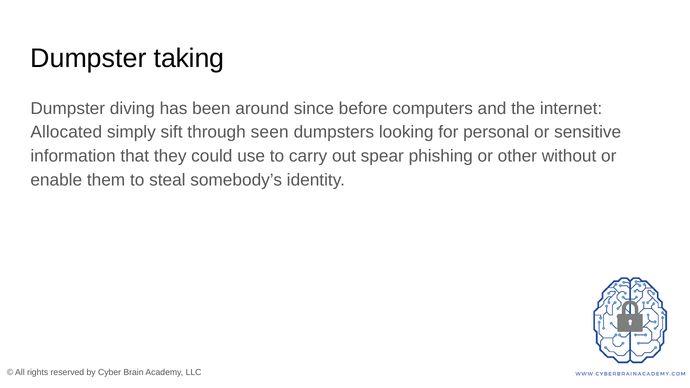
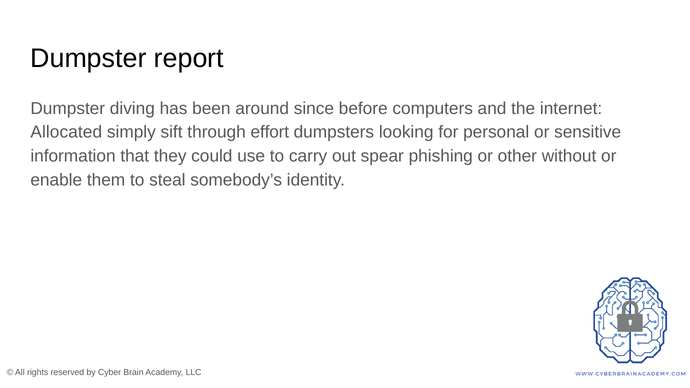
taking: taking -> report
seen: seen -> effort
